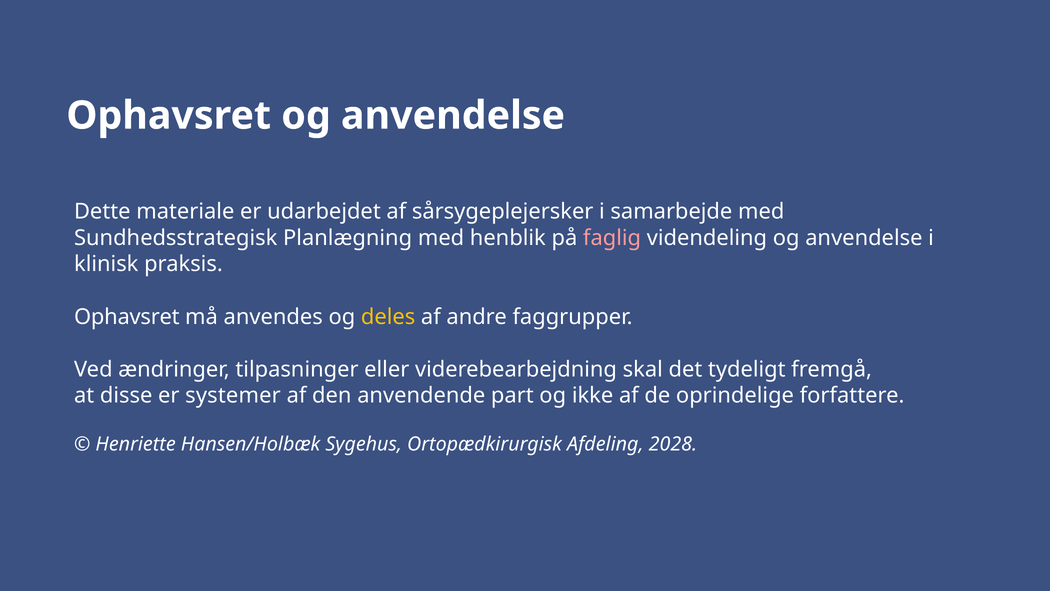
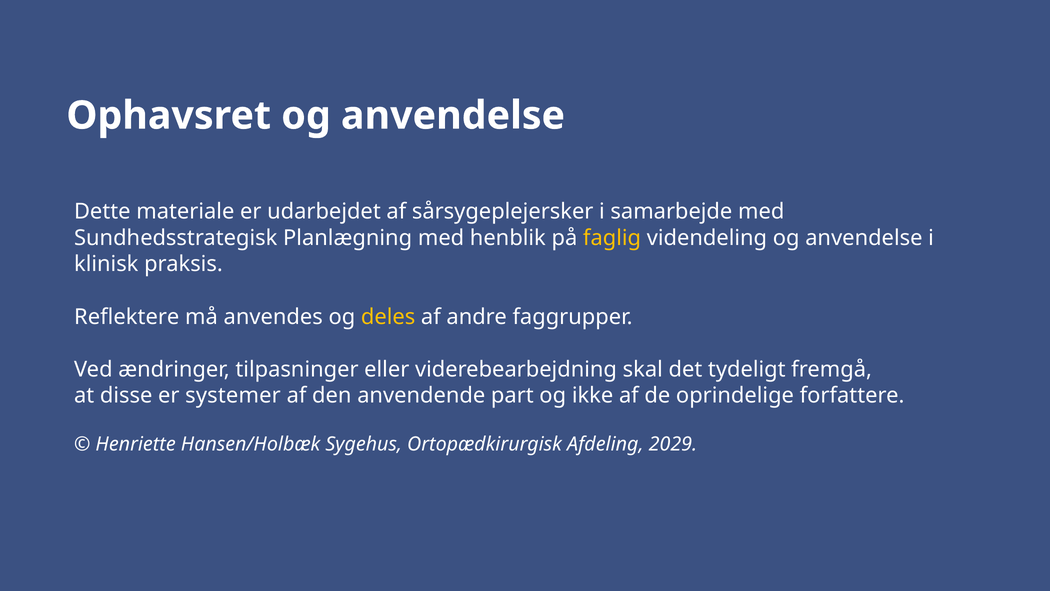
faglig colour: pink -> yellow
Ophavsret at (127, 317): Ophavsret -> Reflektere
2028: 2028 -> 2029
